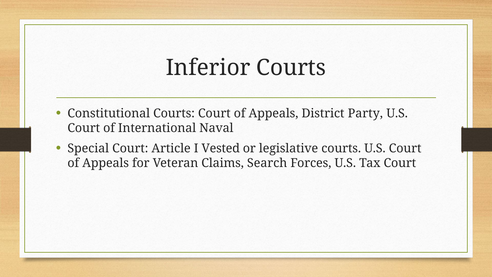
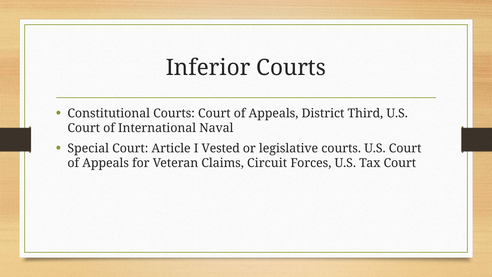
Party: Party -> Third
Search: Search -> Circuit
